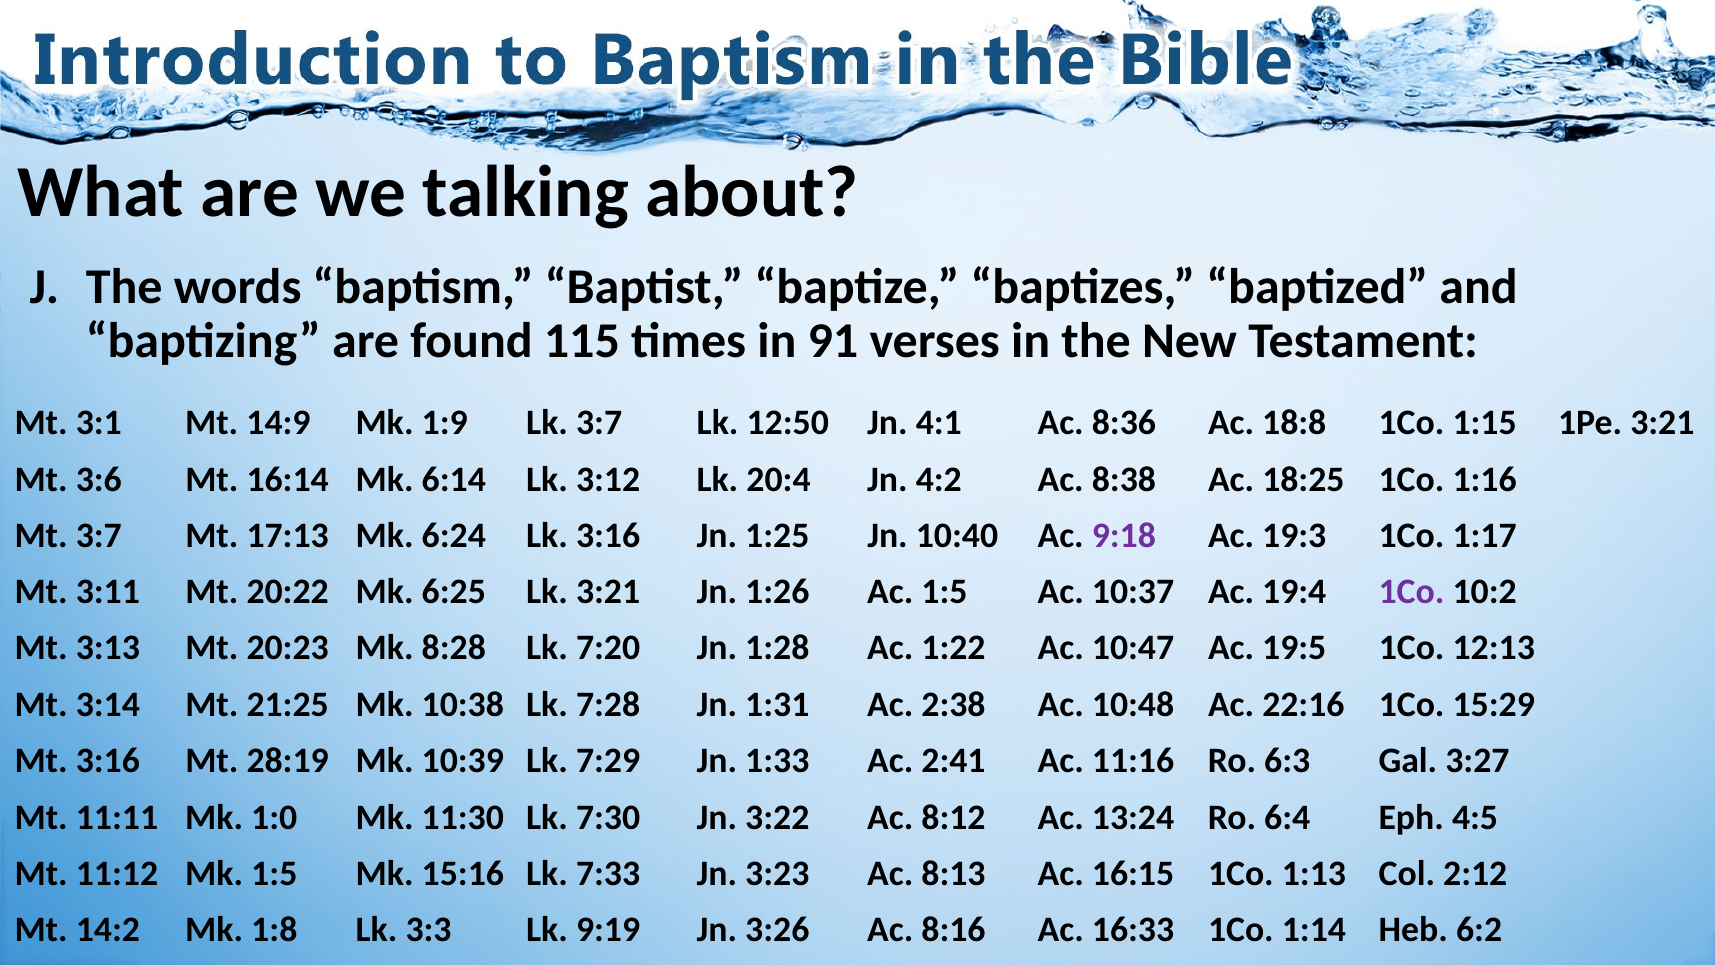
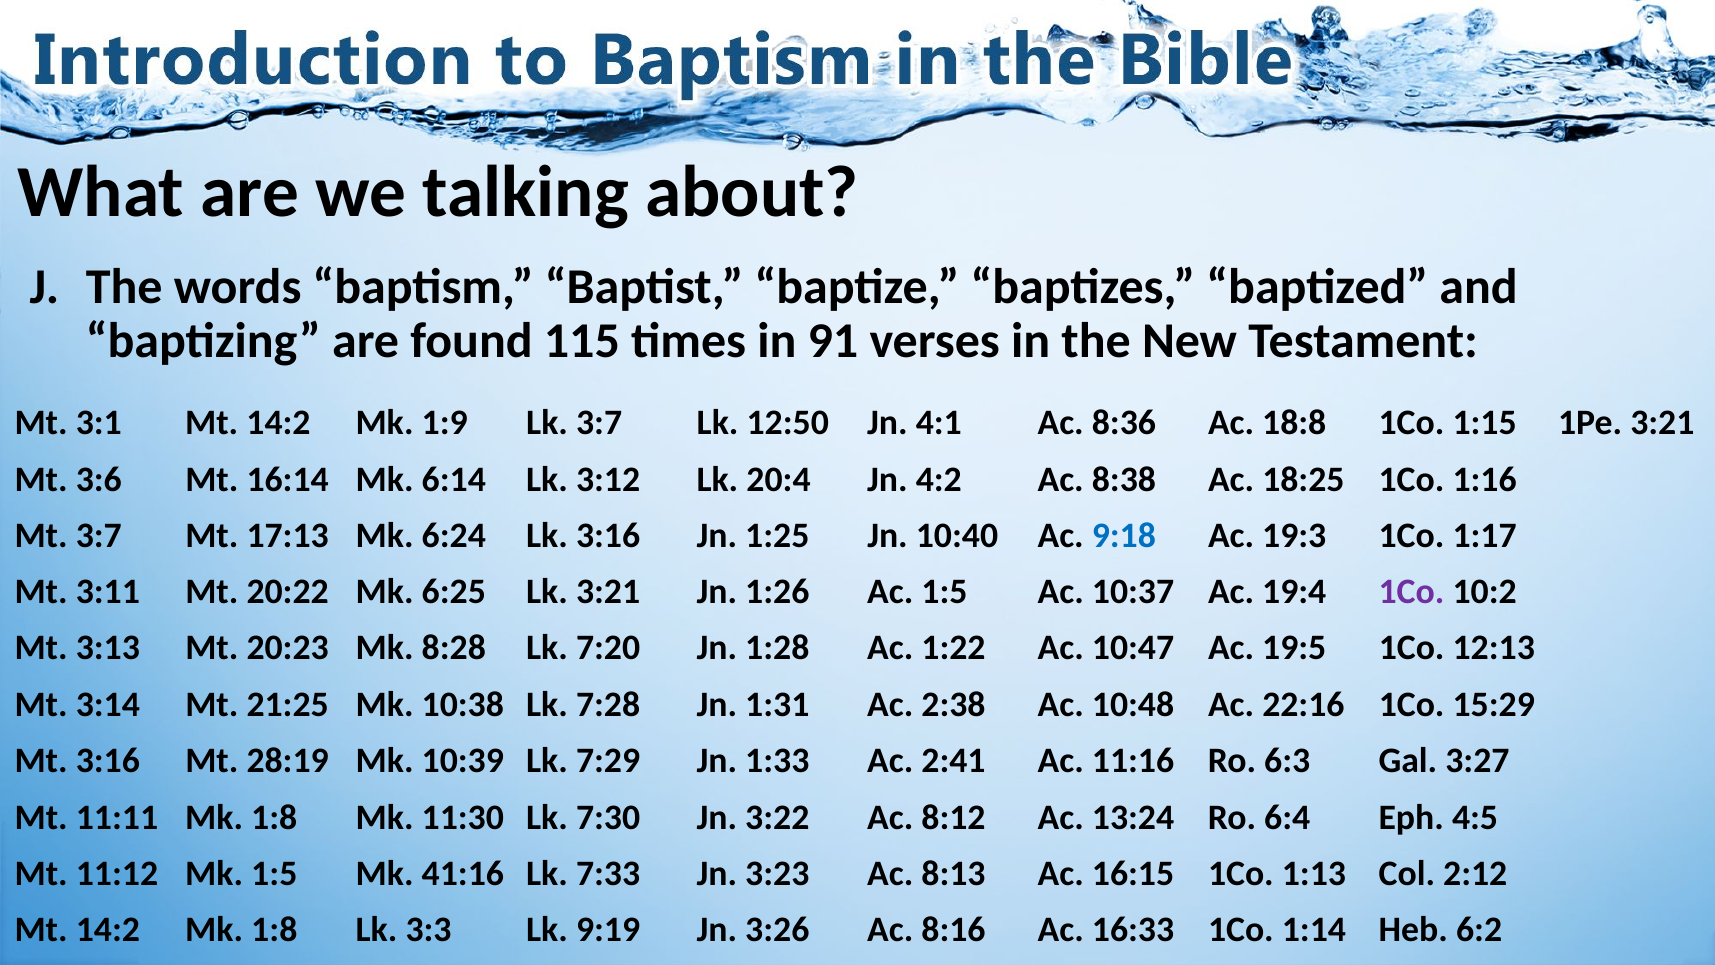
3:1 Mt 14:9: 14:9 -> 14:2
9:18 colour: purple -> blue
11:11 Mk 1:0: 1:0 -> 1:8
15:16: 15:16 -> 41:16
